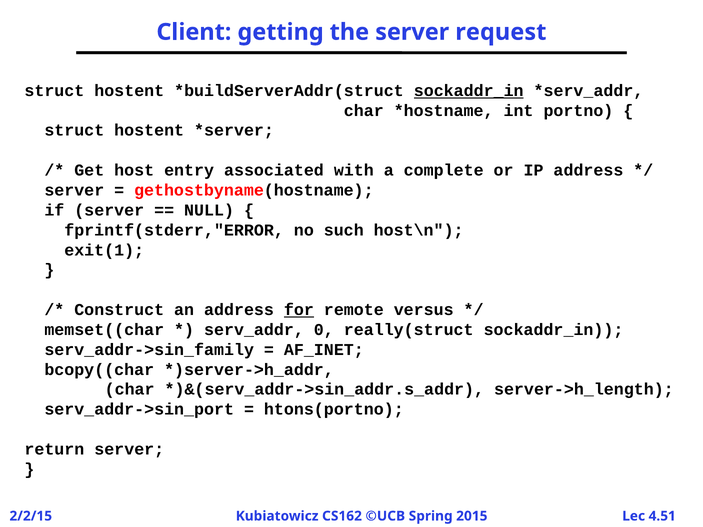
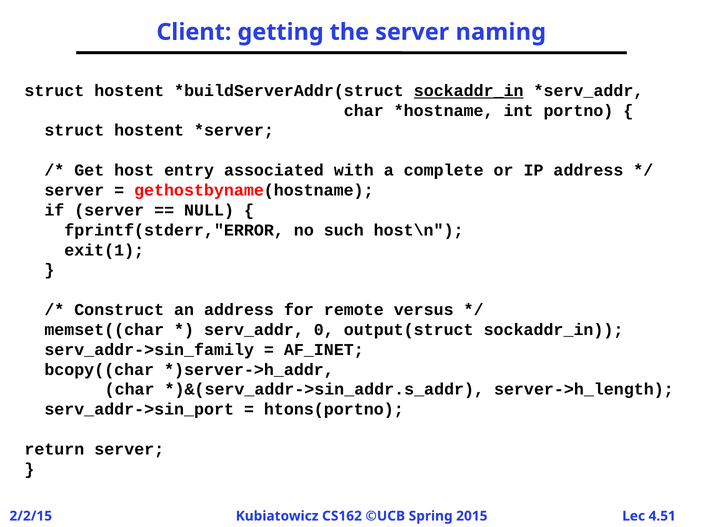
request: request -> naming
for underline: present -> none
really(struct: really(struct -> output(struct
